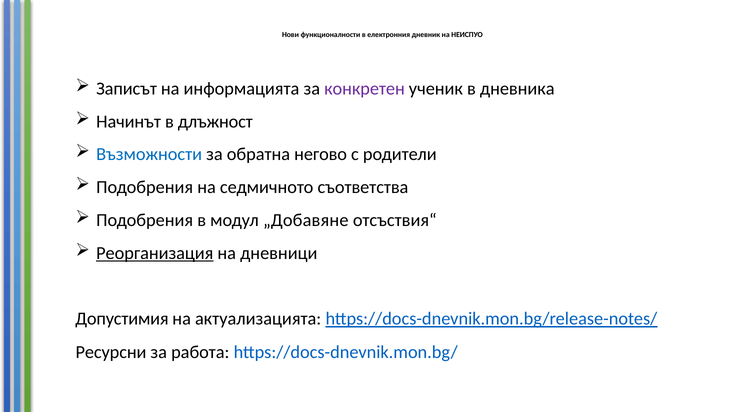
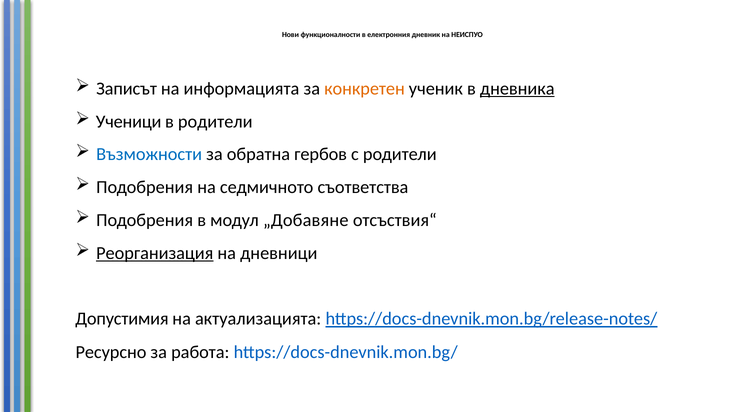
конкретен colour: purple -> orange
дневника underline: none -> present
Начинът: Начинът -> Ученици
в длъжност: длъжност -> родители
негово: негово -> гербов
Ресурсни: Ресурсни -> Ресурсно
